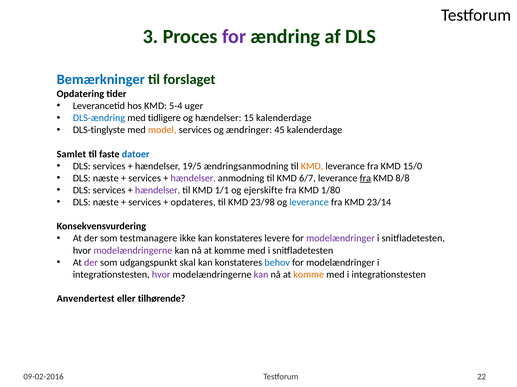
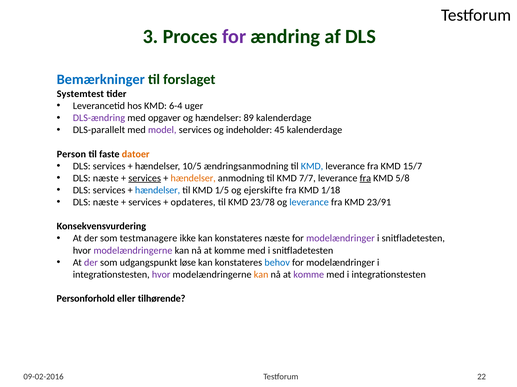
Opdatering: Opdatering -> Systemtest
5-4: 5-4 -> 6-4
DLS-ændring colour: blue -> purple
tidligere: tidligere -> opgaver
15: 15 -> 89
DLS-tinglyste: DLS-tinglyste -> DLS-parallelt
model colour: orange -> purple
ændringer: ændringer -> indeholder
Samlet: Samlet -> Person
datoer colour: blue -> orange
19/5: 19/5 -> 10/5
KMD at (312, 166) colour: orange -> blue
15/0: 15/0 -> 15/7
services at (145, 178) underline: none -> present
hændelser at (193, 178) colour: purple -> orange
6/7: 6/7 -> 7/7
8/8: 8/8 -> 5/8
hændelser at (158, 191) colour: purple -> blue
1/1: 1/1 -> 1/5
1/80: 1/80 -> 1/18
23/98: 23/98 -> 23/78
23/14: 23/14 -> 23/91
konstateres levere: levere -> næste
skal: skal -> løse
kan at (261, 275) colour: purple -> orange
komme at (309, 275) colour: orange -> purple
Anvendertest: Anvendertest -> Personforhold
